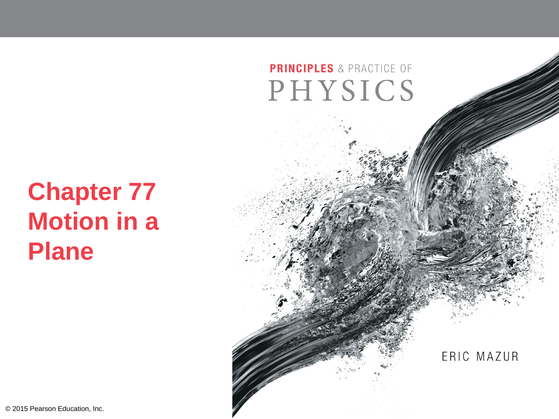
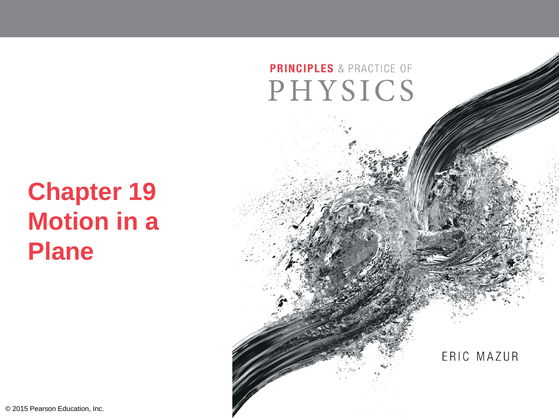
77: 77 -> 19
